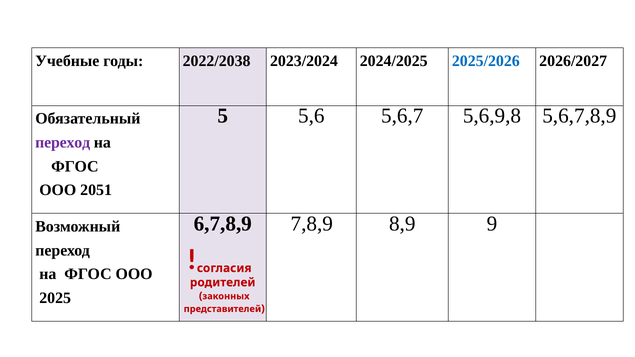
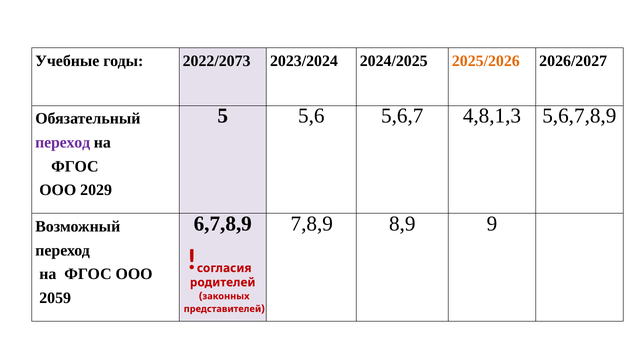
2022/2038: 2022/2038 -> 2022/2073
2025/2026 colour: blue -> orange
5,6,9,8: 5,6,9,8 -> 4,8,1,3
2051: 2051 -> 2029
2025: 2025 -> 2059
